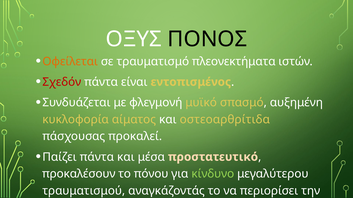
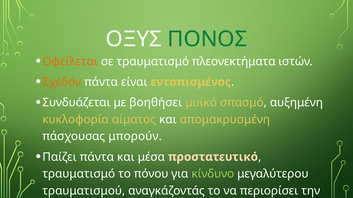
ΠΟΝΟΣ colour: black -> green
Σχεδόν colour: red -> orange
φλεγμονή: φλεγμονή -> βοηθήσει
οστεοαρθρίτιδα: οστεοαρθρίτιδα -> απομακρυσμένη
προκαλεί: προκαλεί -> μπορούν
προκαλέσουν at (79, 174): προκαλέσουν -> τραυματισμό
